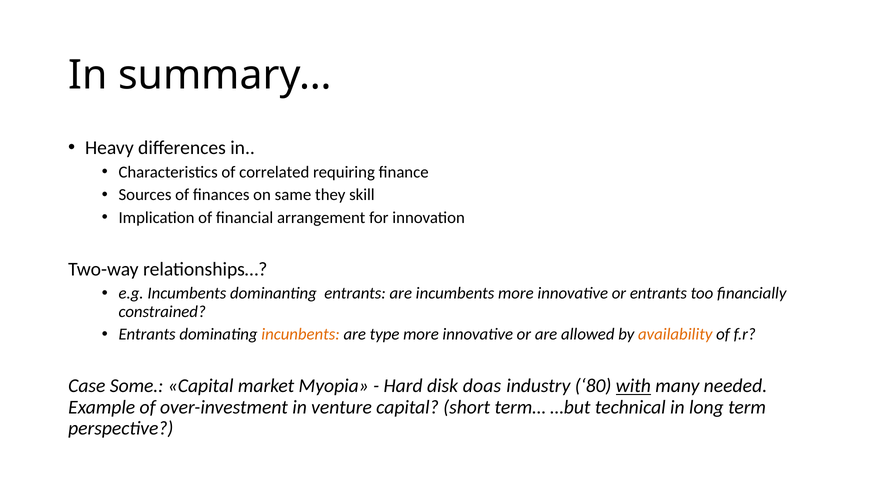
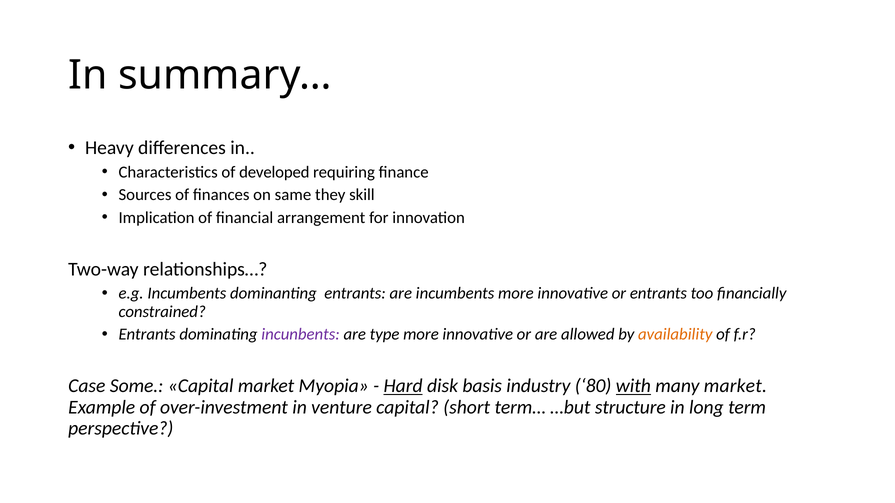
correlated: correlated -> developed
incunbents colour: orange -> purple
Hard underline: none -> present
doas: doas -> basis
many needed: needed -> market
technical: technical -> structure
